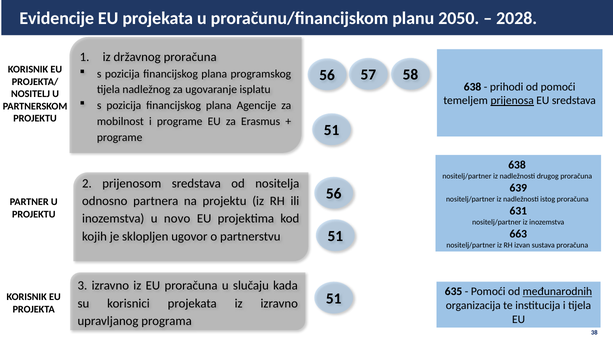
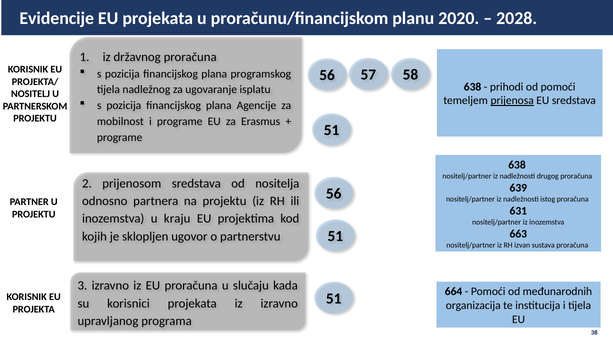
2050: 2050 -> 2020
novo: novo -> kraju
635: 635 -> 664
međunarodnih underline: present -> none
